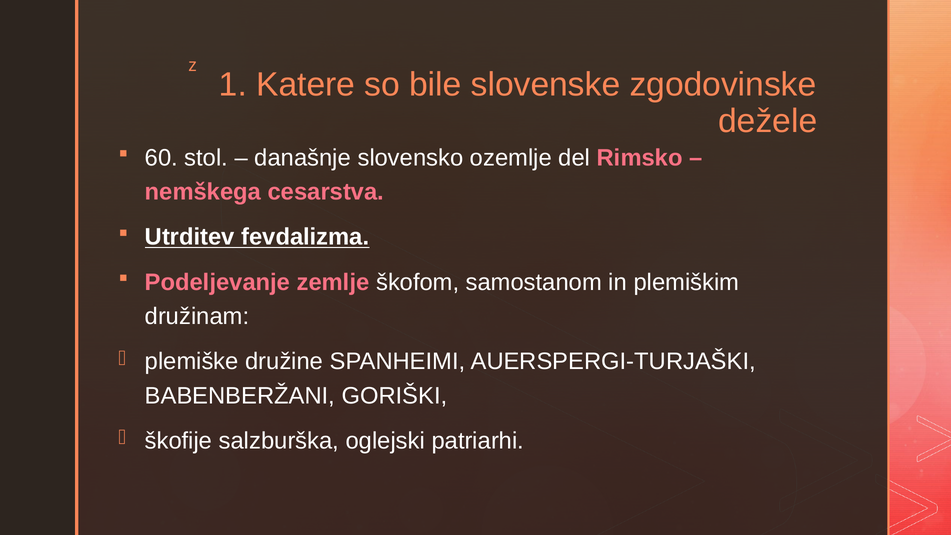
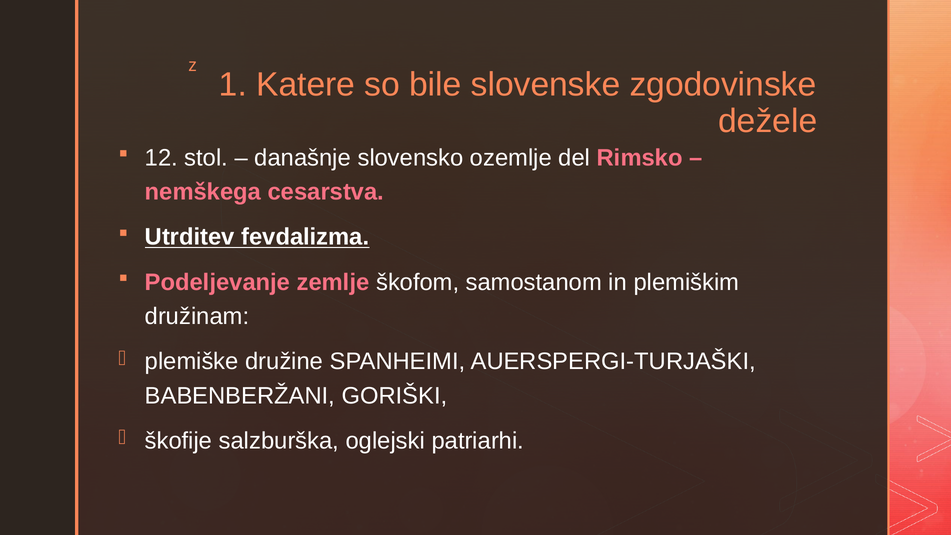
60: 60 -> 12
